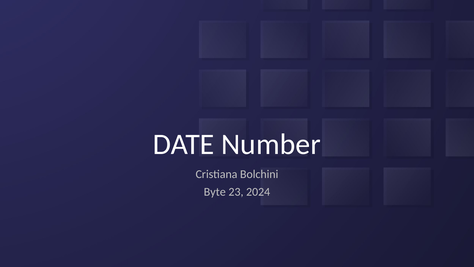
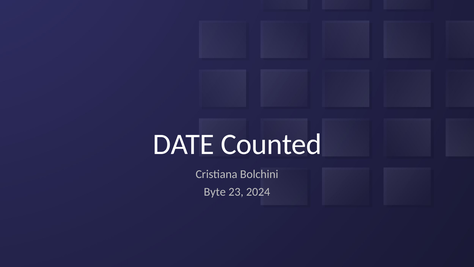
Number: Number -> Counted
